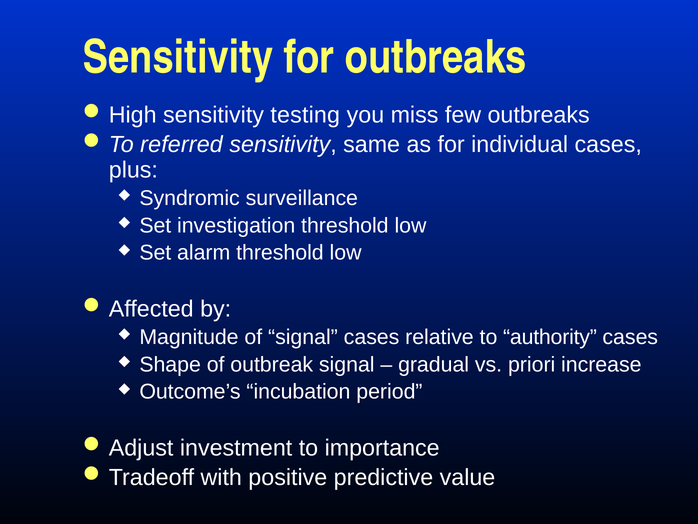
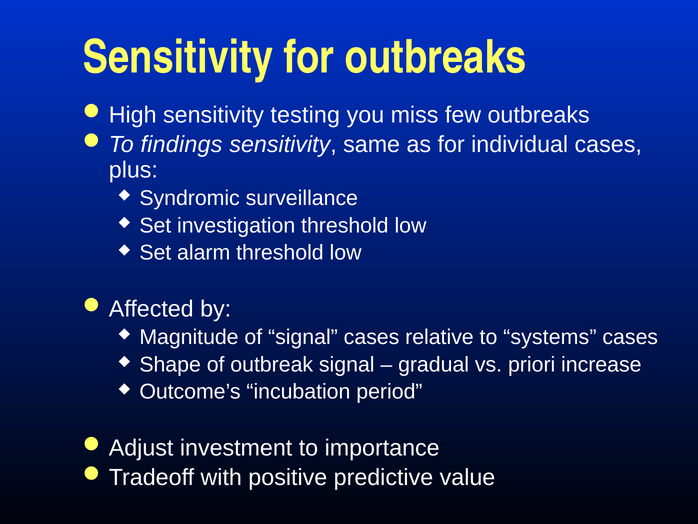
referred: referred -> findings
authority: authority -> systems
